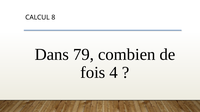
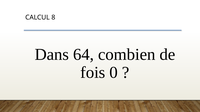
79: 79 -> 64
4: 4 -> 0
